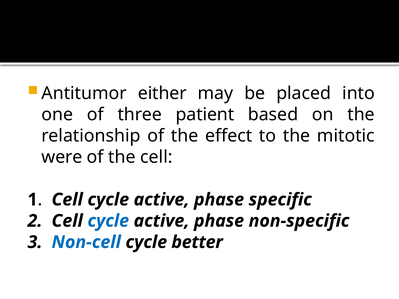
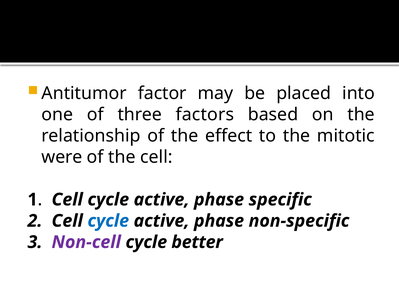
either: either -> factor
patient: patient -> factors
Non-cell colour: blue -> purple
